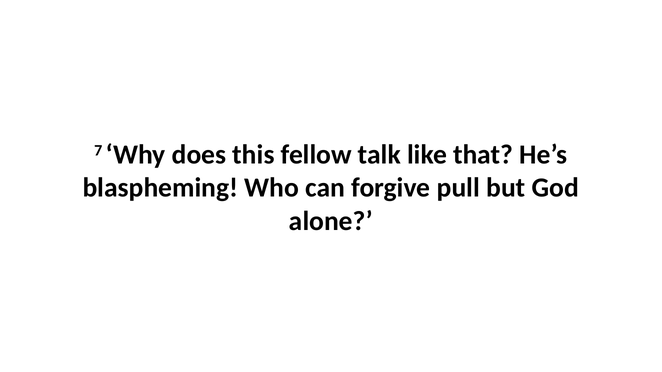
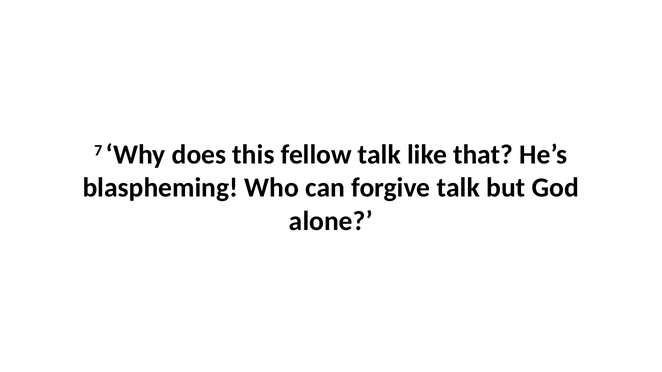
forgive pull: pull -> talk
